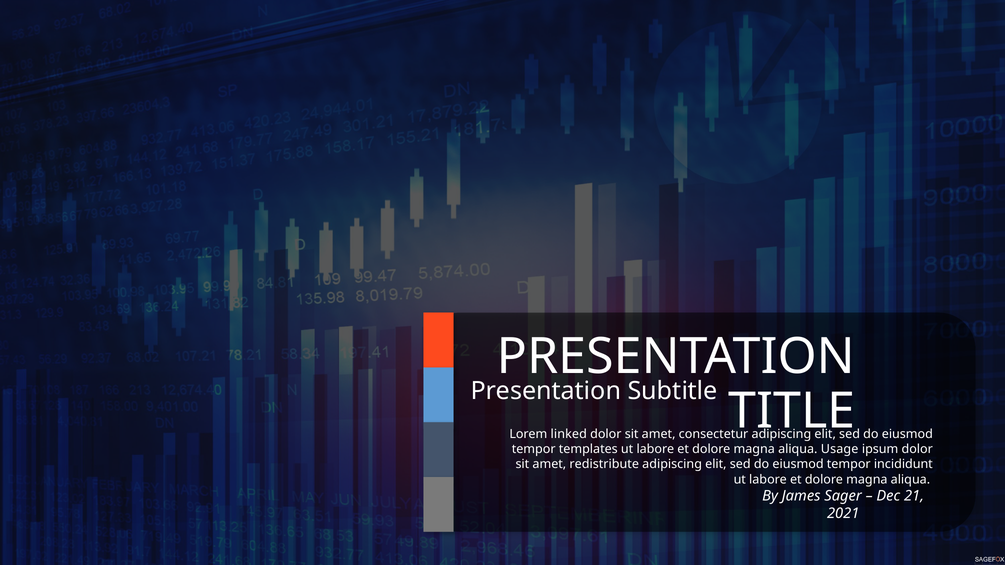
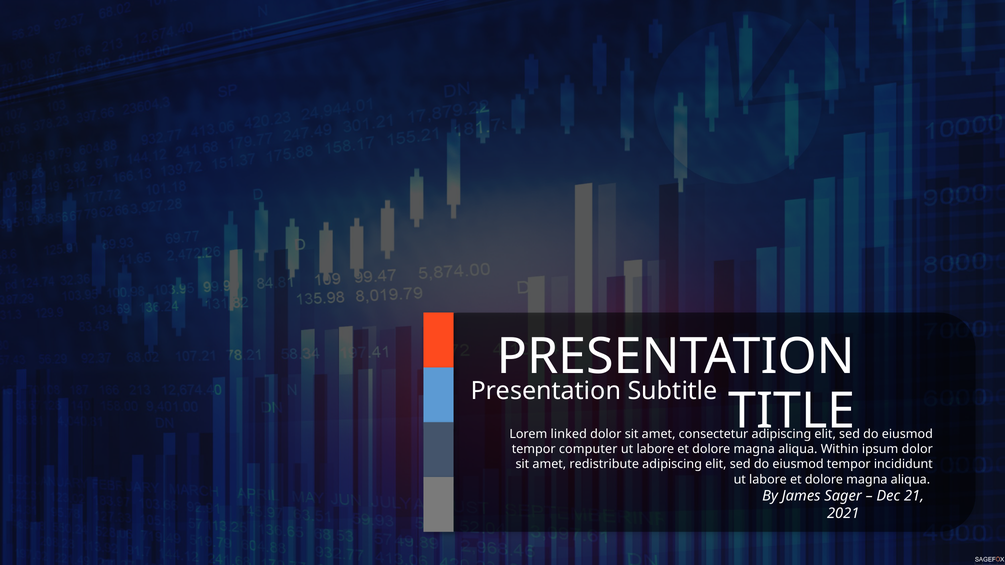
templates: templates -> computer
Usage: Usage -> Within
